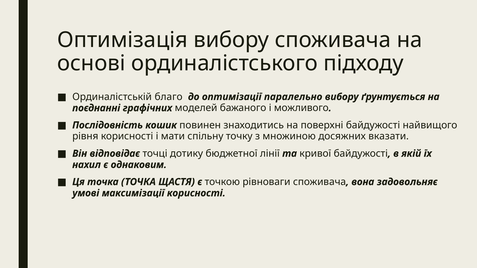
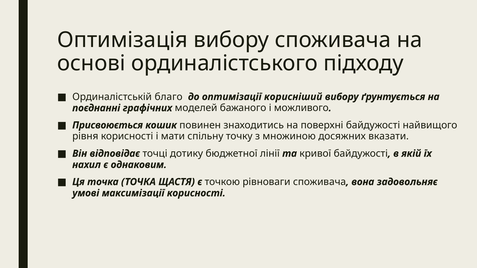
паралельно: паралельно -> корисніший
Послідовність: Послідовність -> Присвоюється
